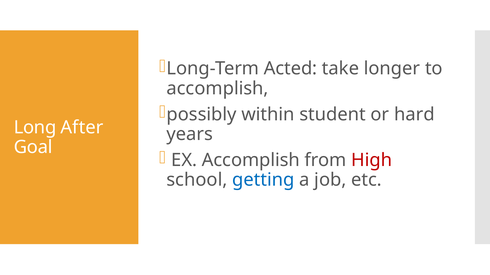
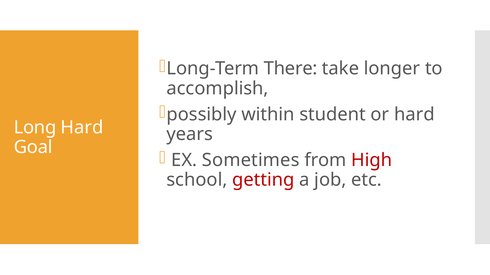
Acted: Acted -> There
Long After: After -> Hard
EX Accomplish: Accomplish -> Sometimes
getting colour: blue -> red
